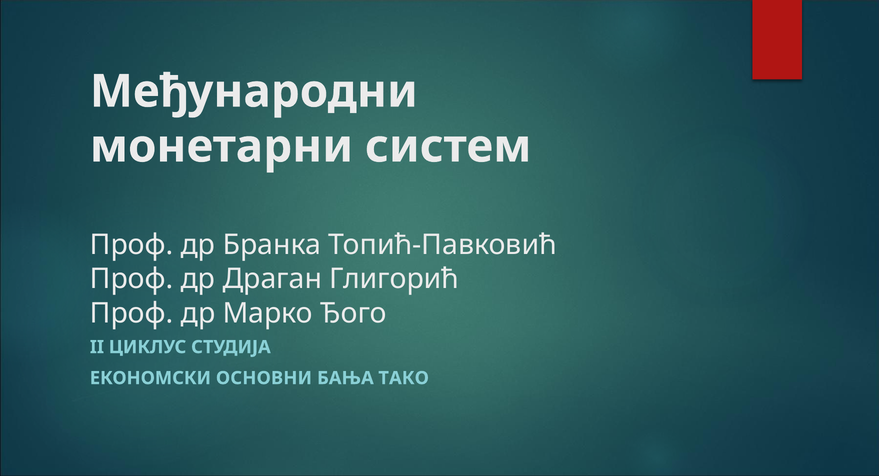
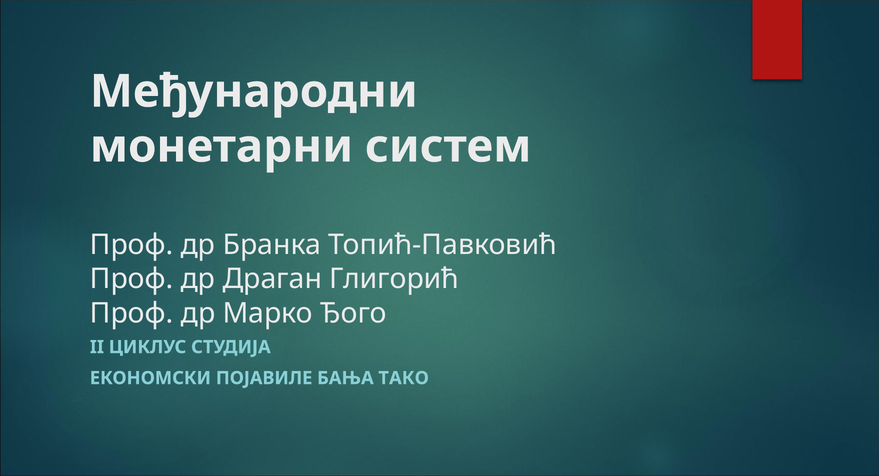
ОСНОВНИ: ОСНОВНИ -> ПОЈАВИЛЕ
